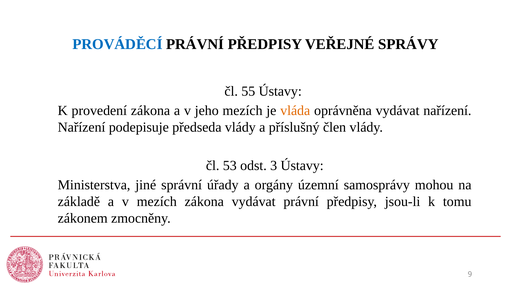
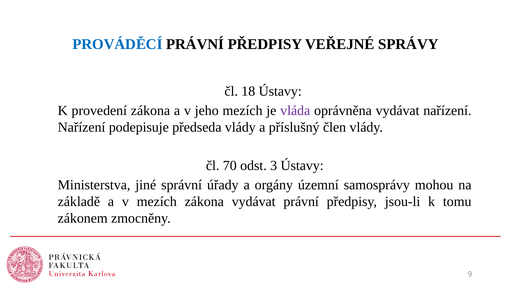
55: 55 -> 18
vláda colour: orange -> purple
53: 53 -> 70
